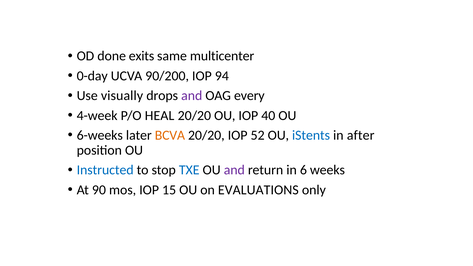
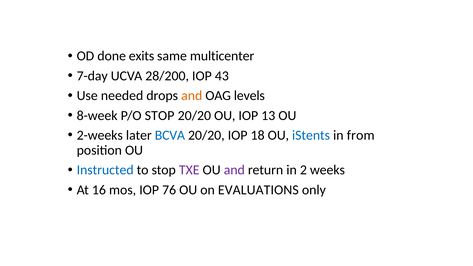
0-day: 0-day -> 7-day
90/200: 90/200 -> 28/200
94: 94 -> 43
visually: visually -> needed
and at (192, 96) colour: purple -> orange
every: every -> levels
4-week: 4-week -> 8-week
P/O HEAL: HEAL -> STOP
40: 40 -> 13
6-weeks: 6-weeks -> 2-weeks
BCVA colour: orange -> blue
52: 52 -> 18
after: after -> from
TXE colour: blue -> purple
6: 6 -> 2
90: 90 -> 16
15: 15 -> 76
